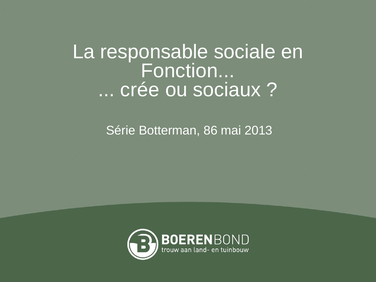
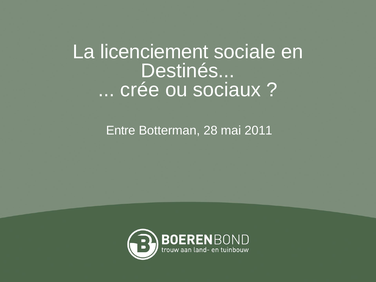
responsable: responsable -> licenciement
Fonction: Fonction -> Destinés
Série: Série -> Entre
86: 86 -> 28
2013: 2013 -> 2011
